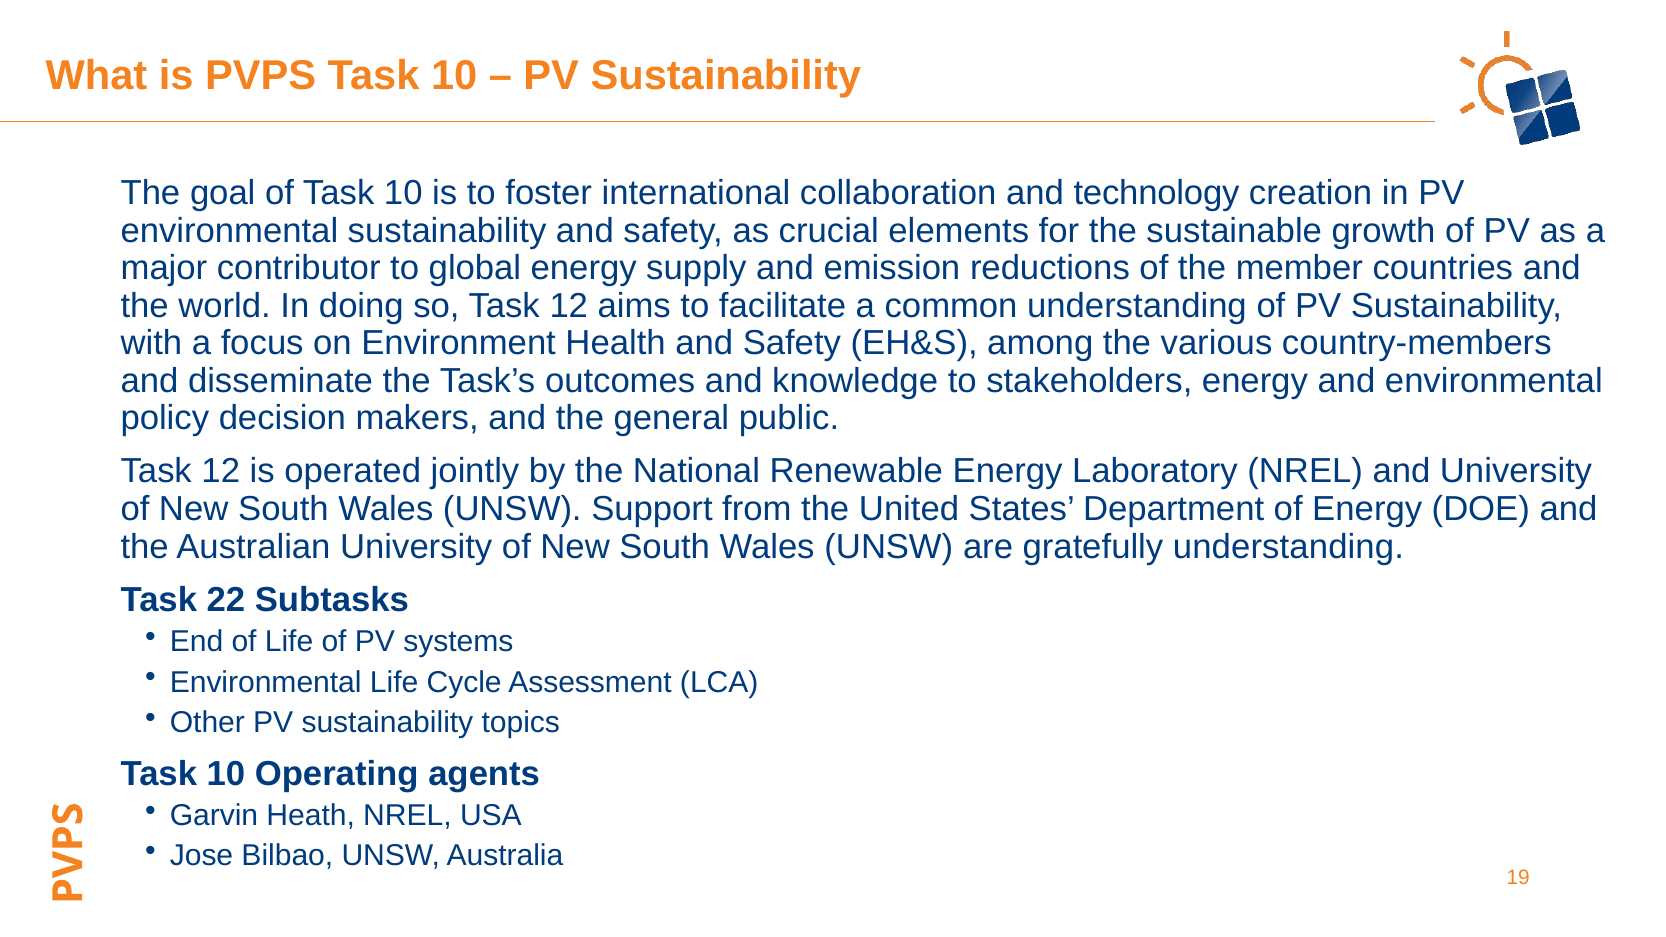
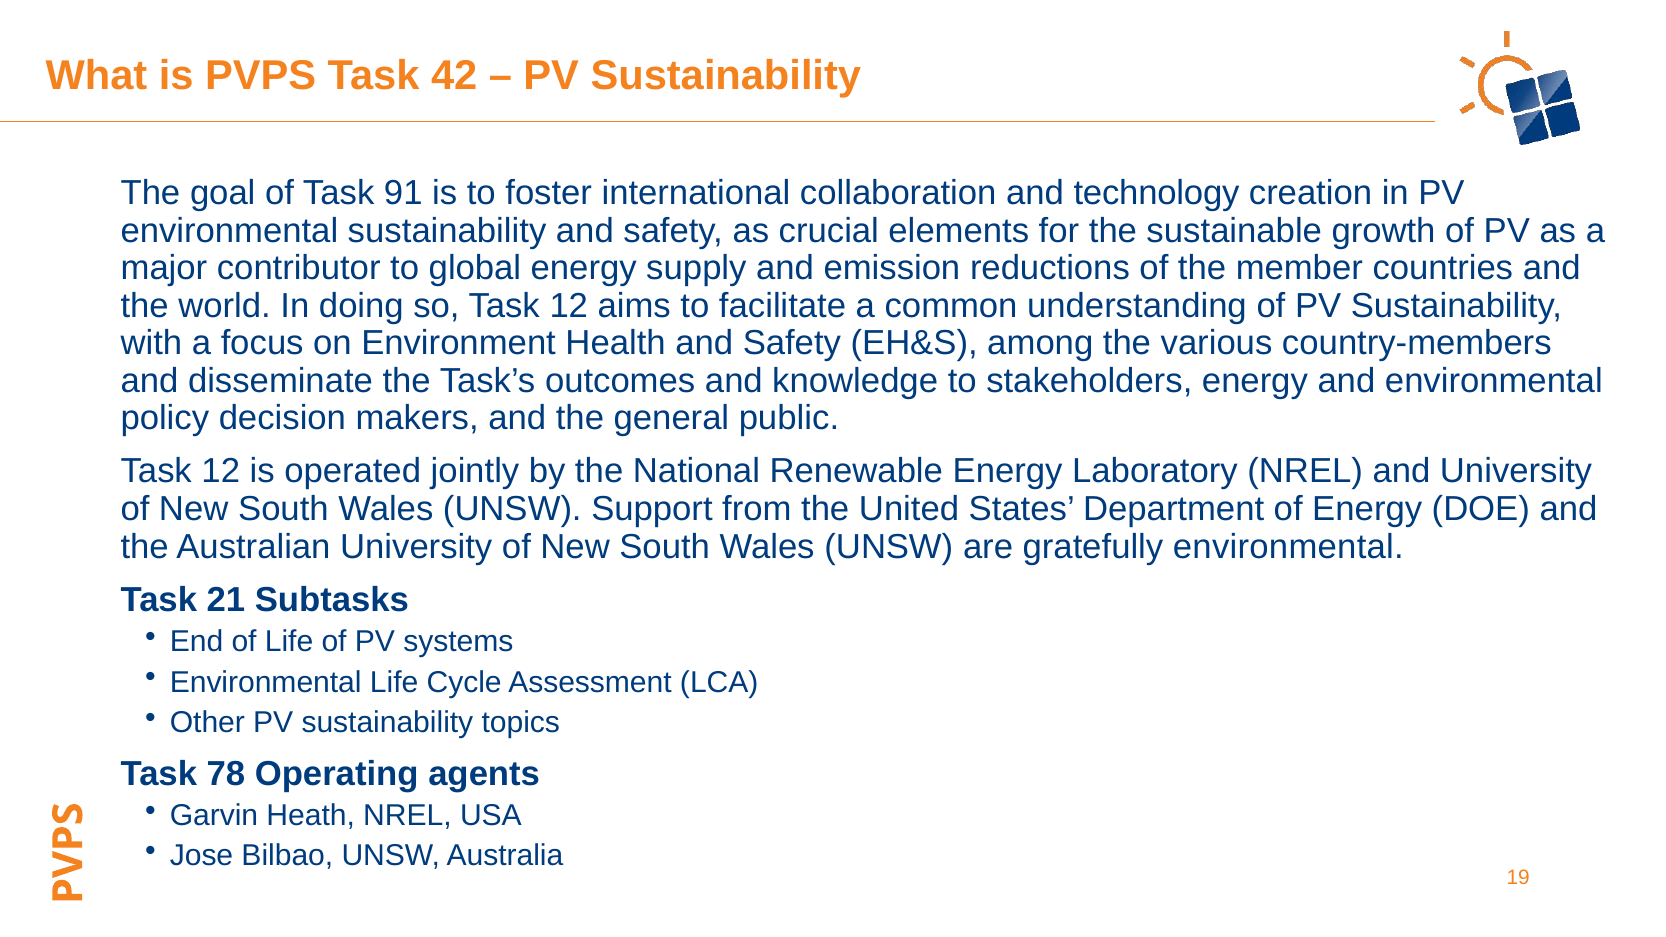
PVPS Task 10: 10 -> 42
of Task 10: 10 -> 91
gratefully understanding: understanding -> environmental
22: 22 -> 21
10 at (226, 774): 10 -> 78
